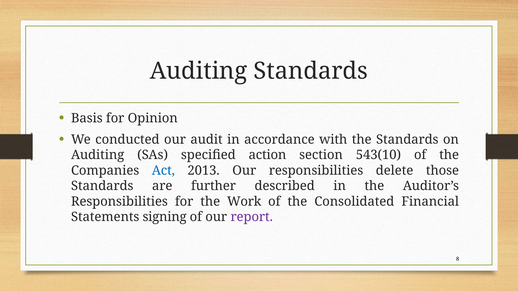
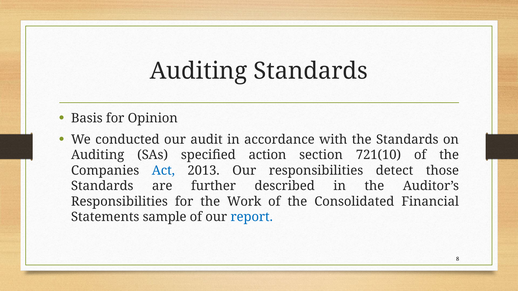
543(10: 543(10 -> 721(10
delete: delete -> detect
signing: signing -> sample
report colour: purple -> blue
